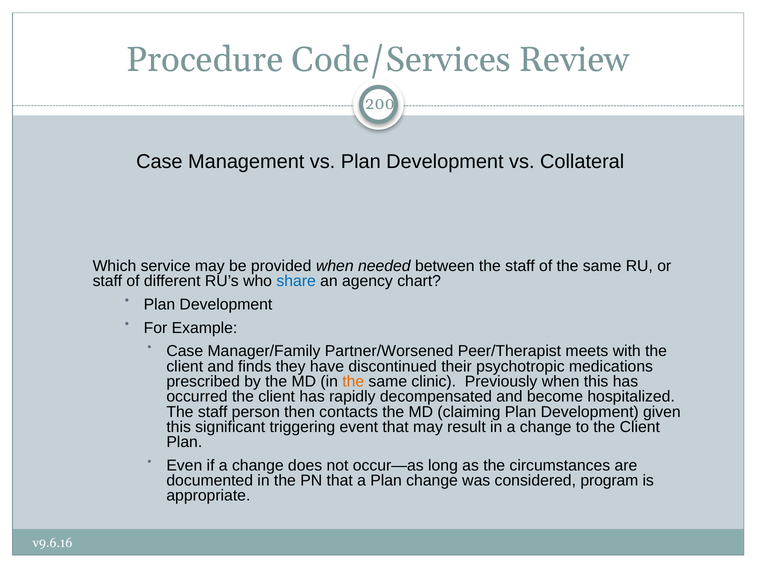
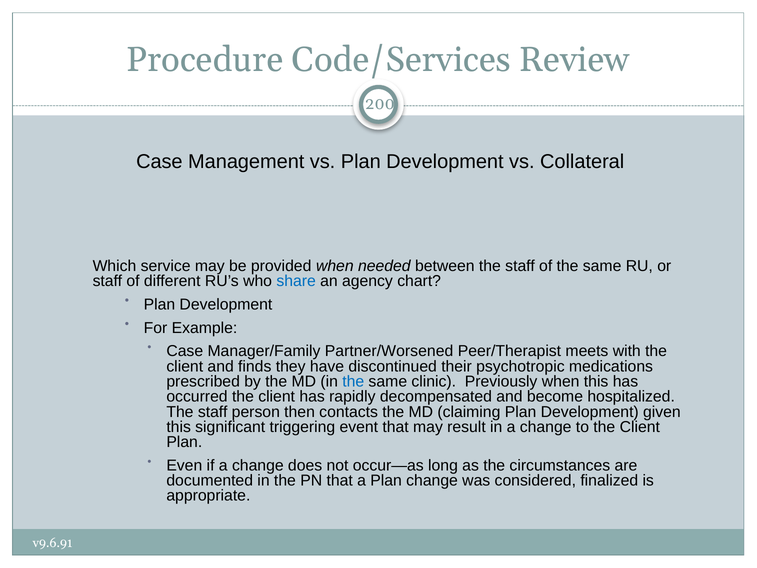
the at (353, 381) colour: orange -> blue
program: program -> finalized
v9.6.16: v9.6.16 -> v9.6.91
